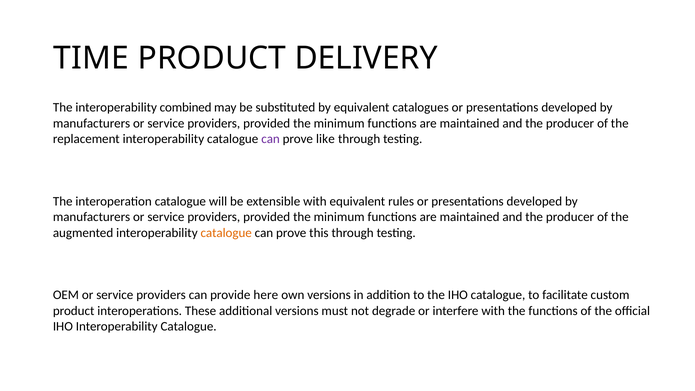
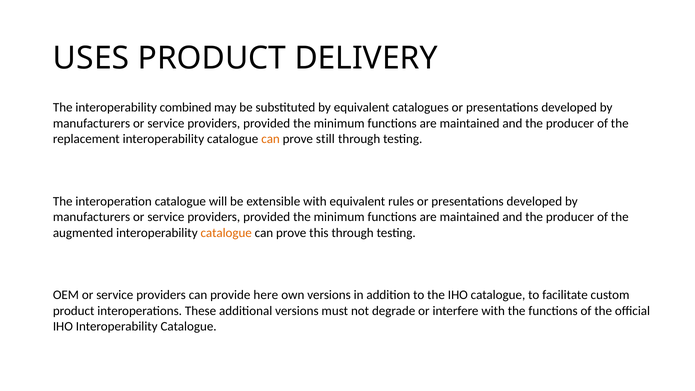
TIME: TIME -> USES
can at (271, 139) colour: purple -> orange
like: like -> still
